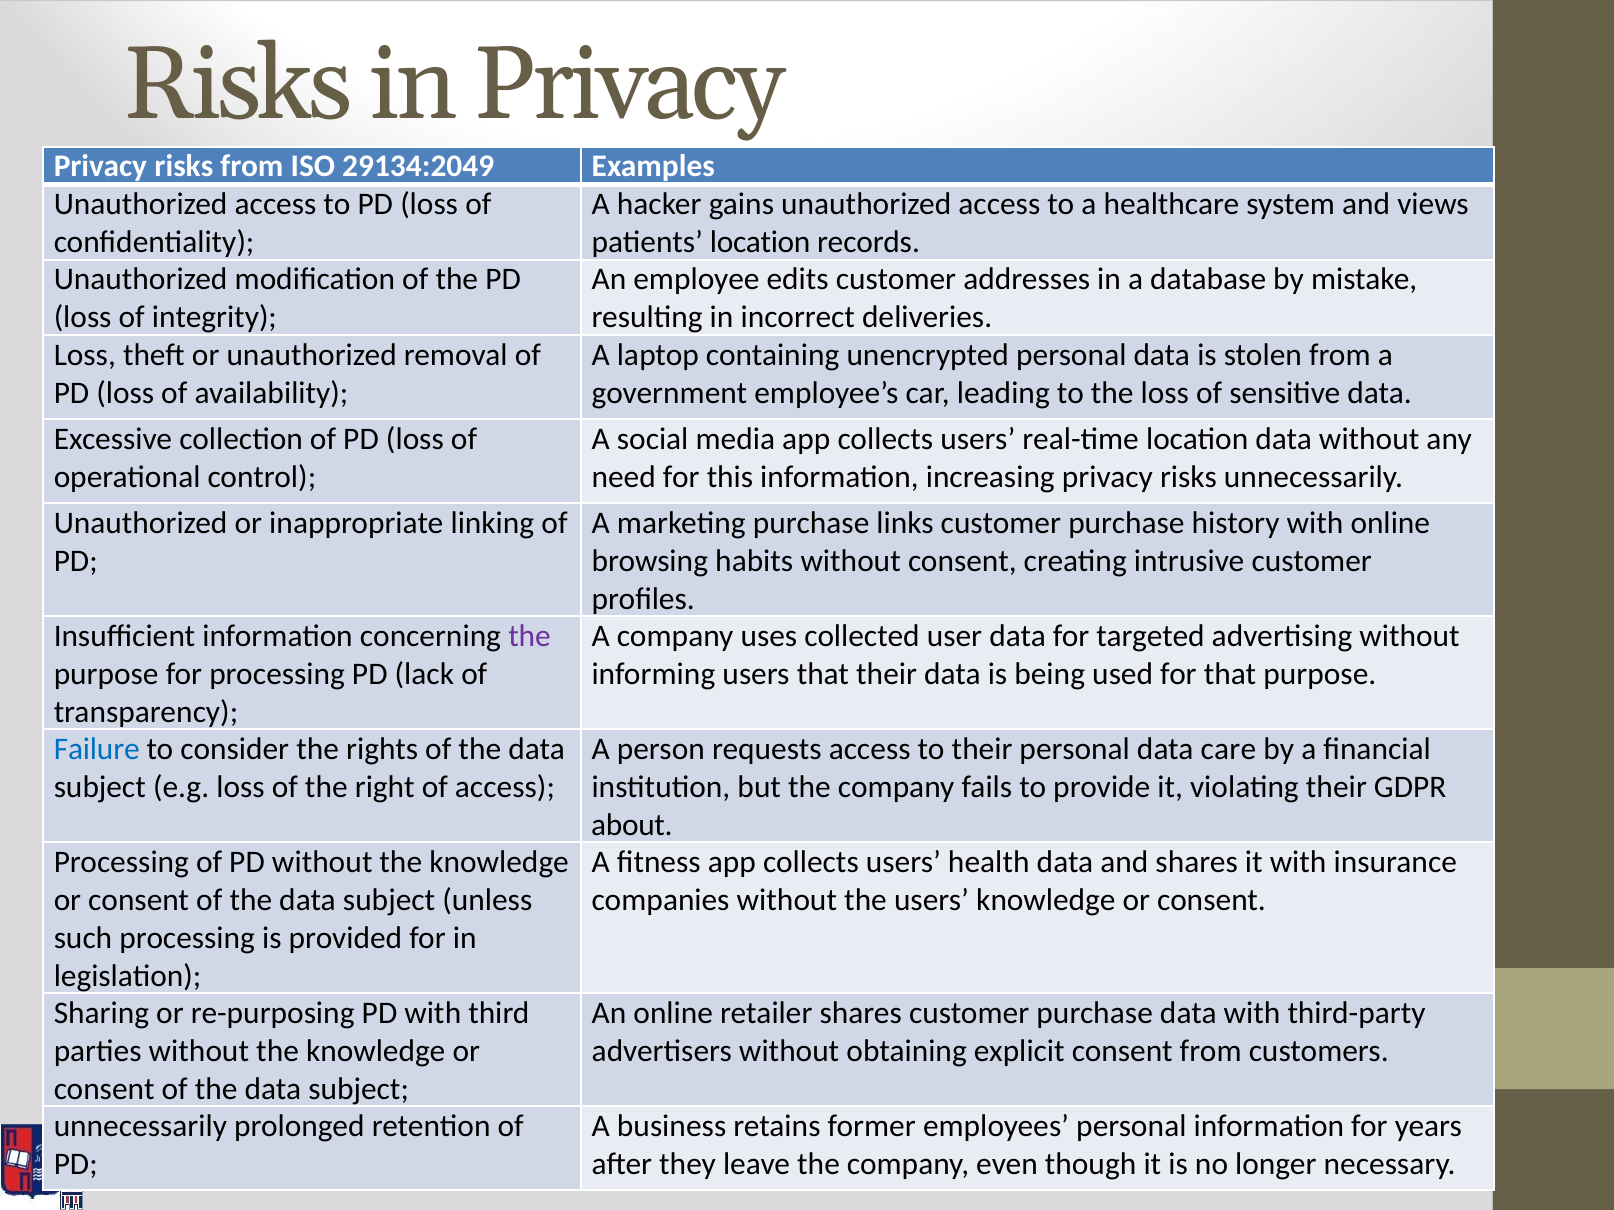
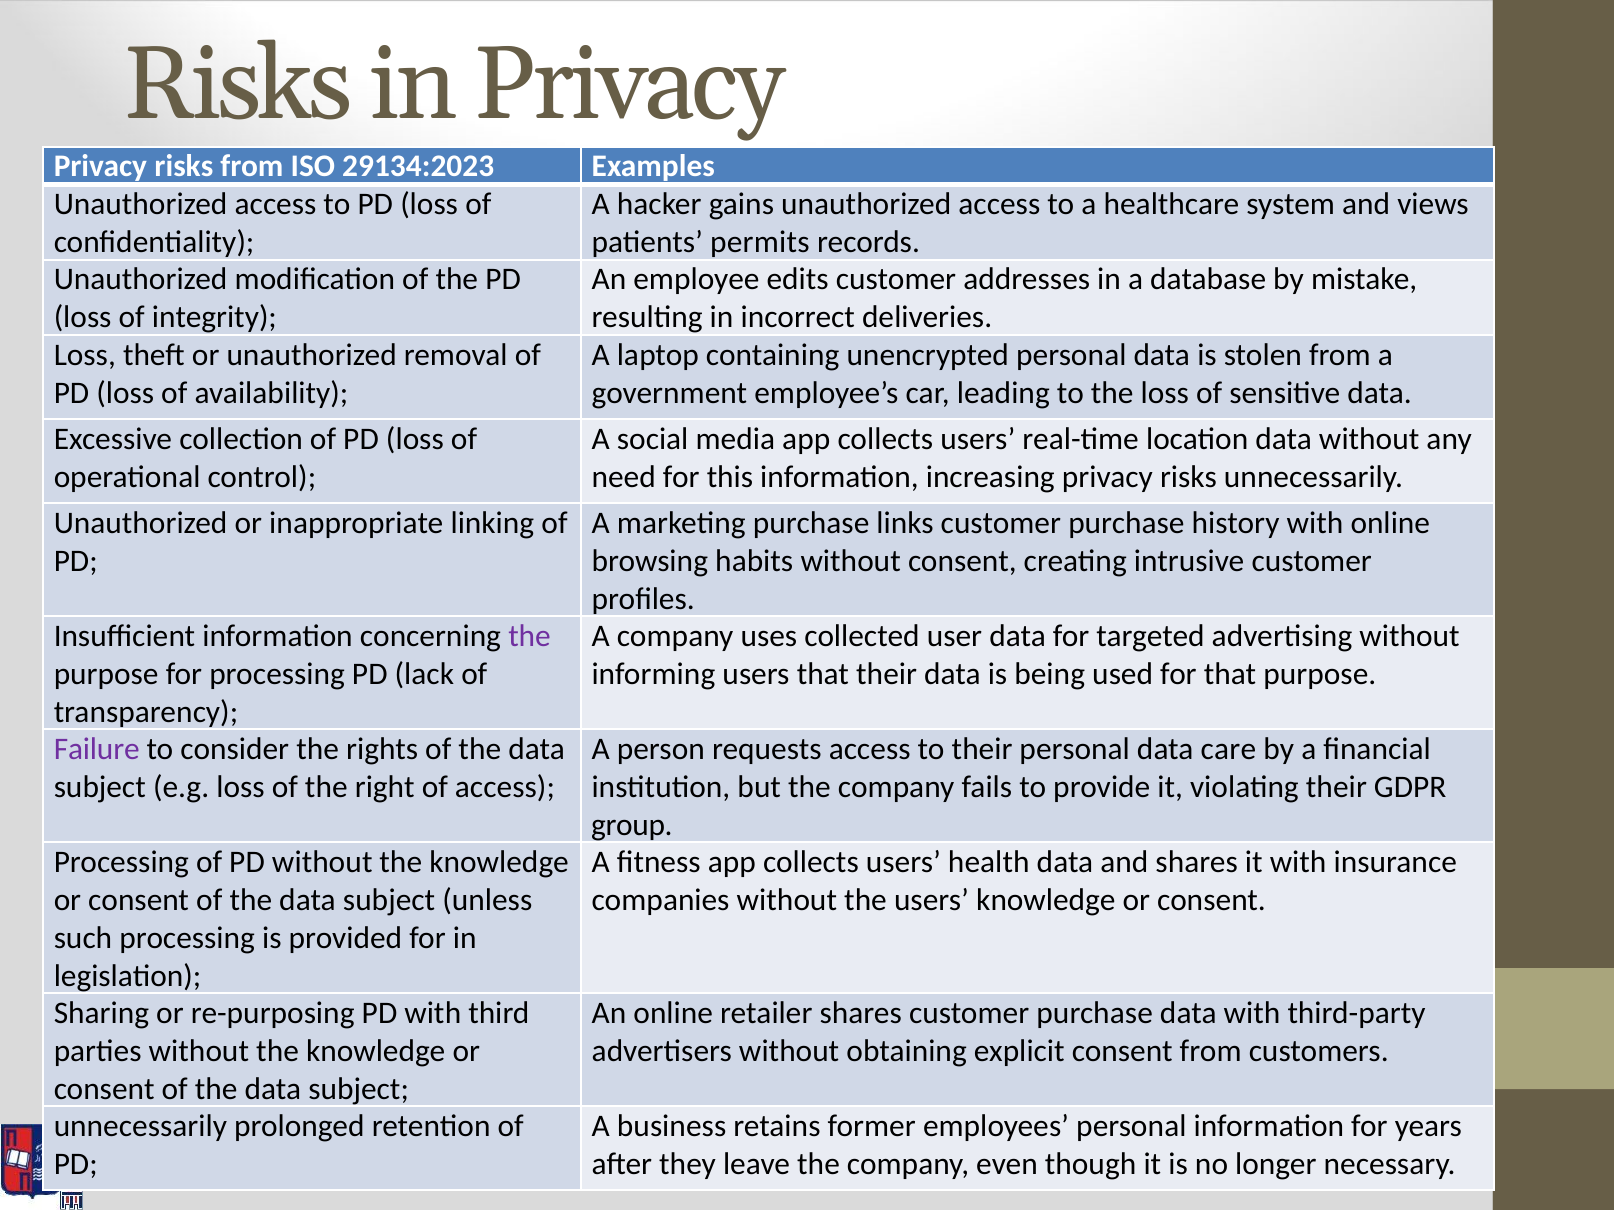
29134:2049: 29134:2049 -> 29134:2023
patients location: location -> permits
Failure colour: blue -> purple
about: about -> group
